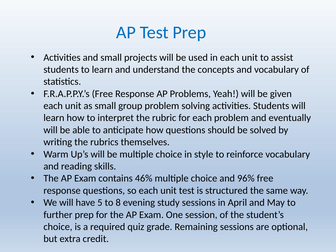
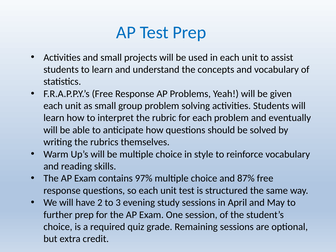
46%: 46% -> 97%
96%: 96% -> 87%
5: 5 -> 2
8: 8 -> 3
